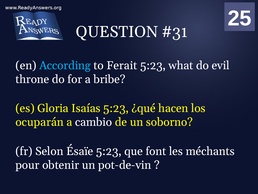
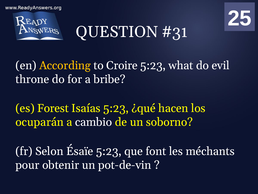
According colour: light blue -> yellow
Ferait: Ferait -> Croire
Gloria: Gloria -> Forest
